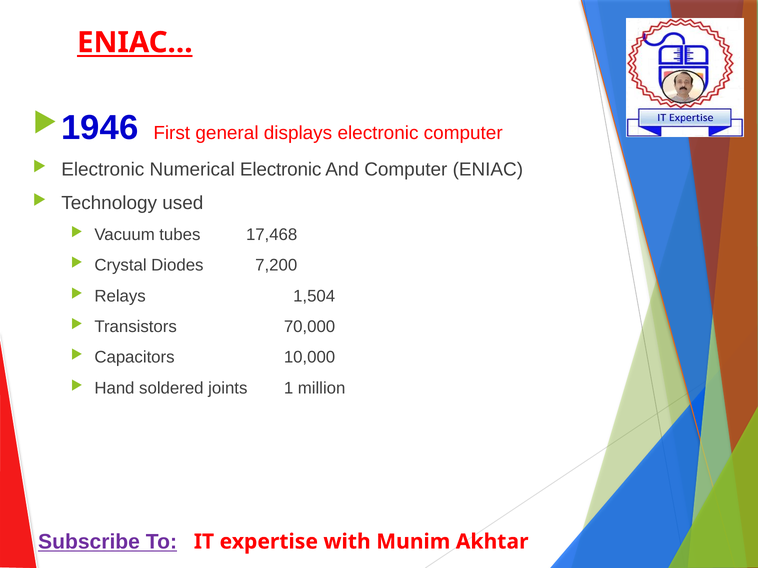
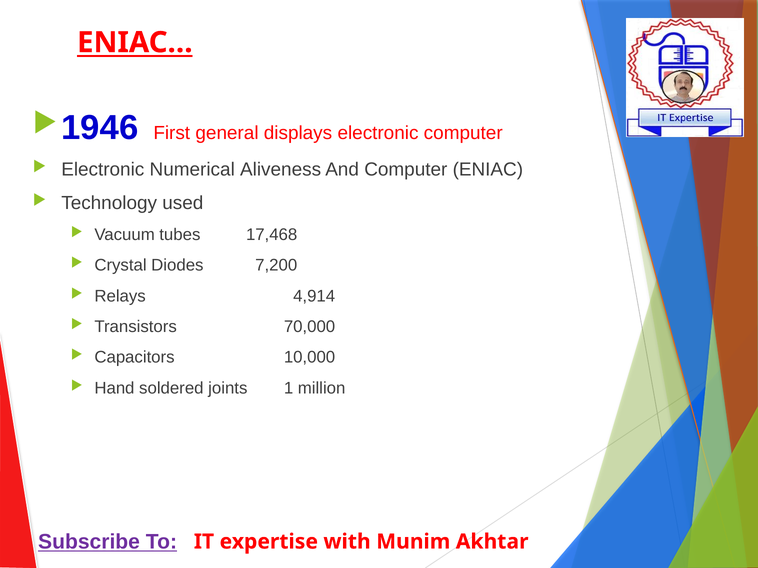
Numerical Electronic: Electronic -> Aliveness
1,504: 1,504 -> 4,914
